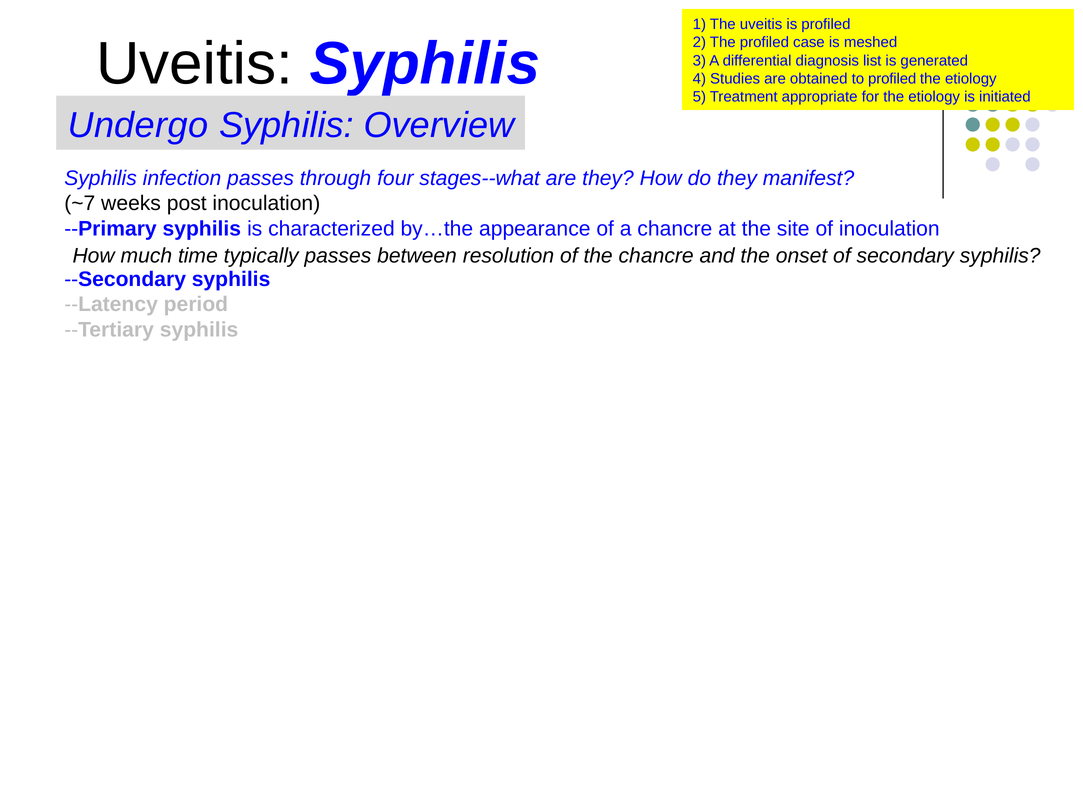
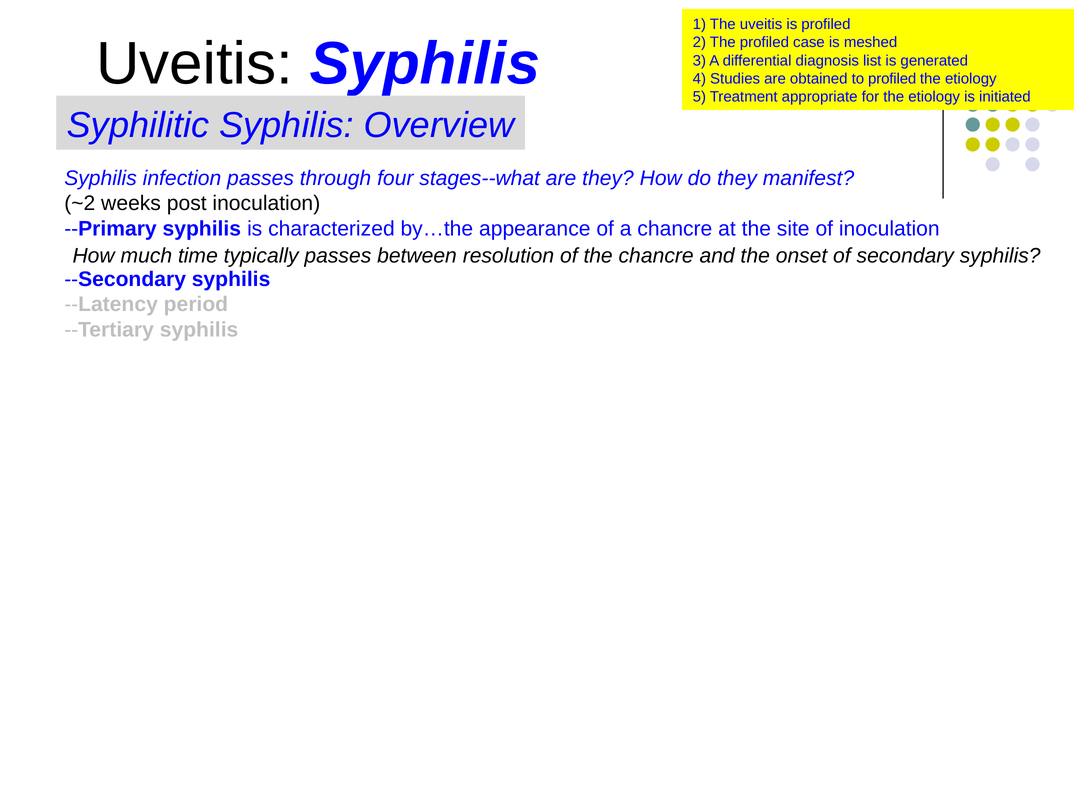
Undergo: Undergo -> Syphilitic
~7: ~7 -> ~2
